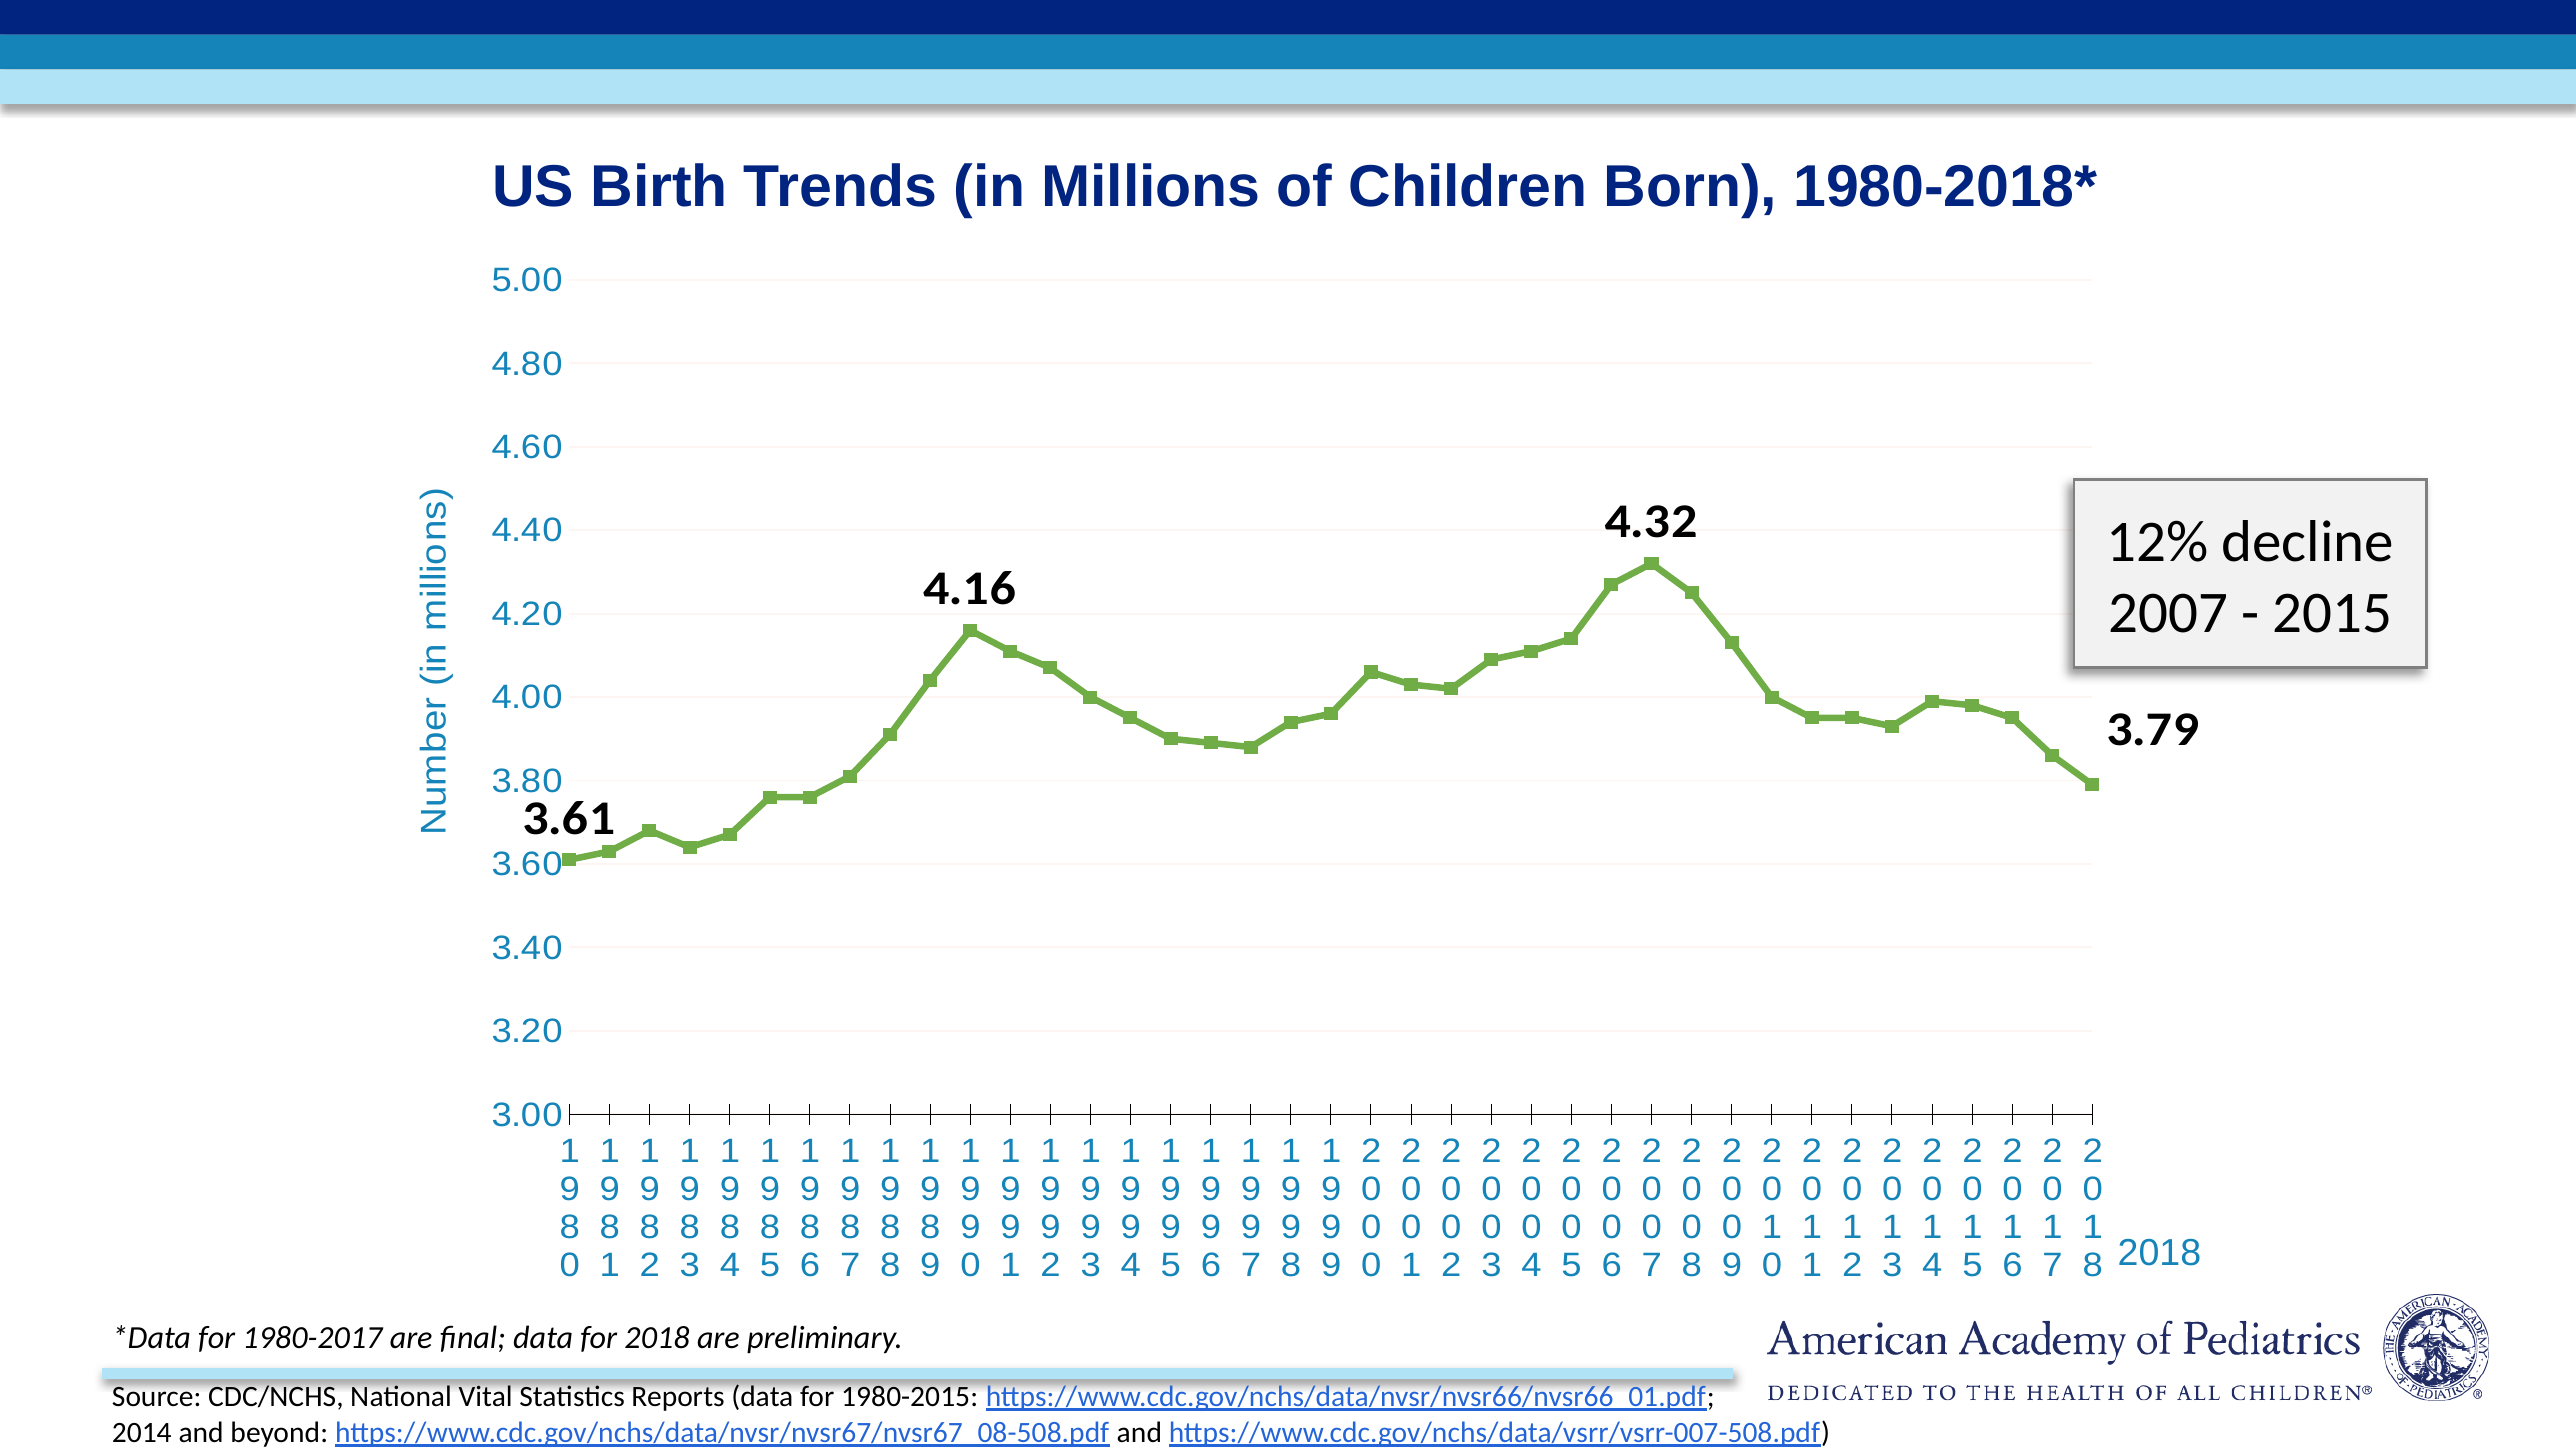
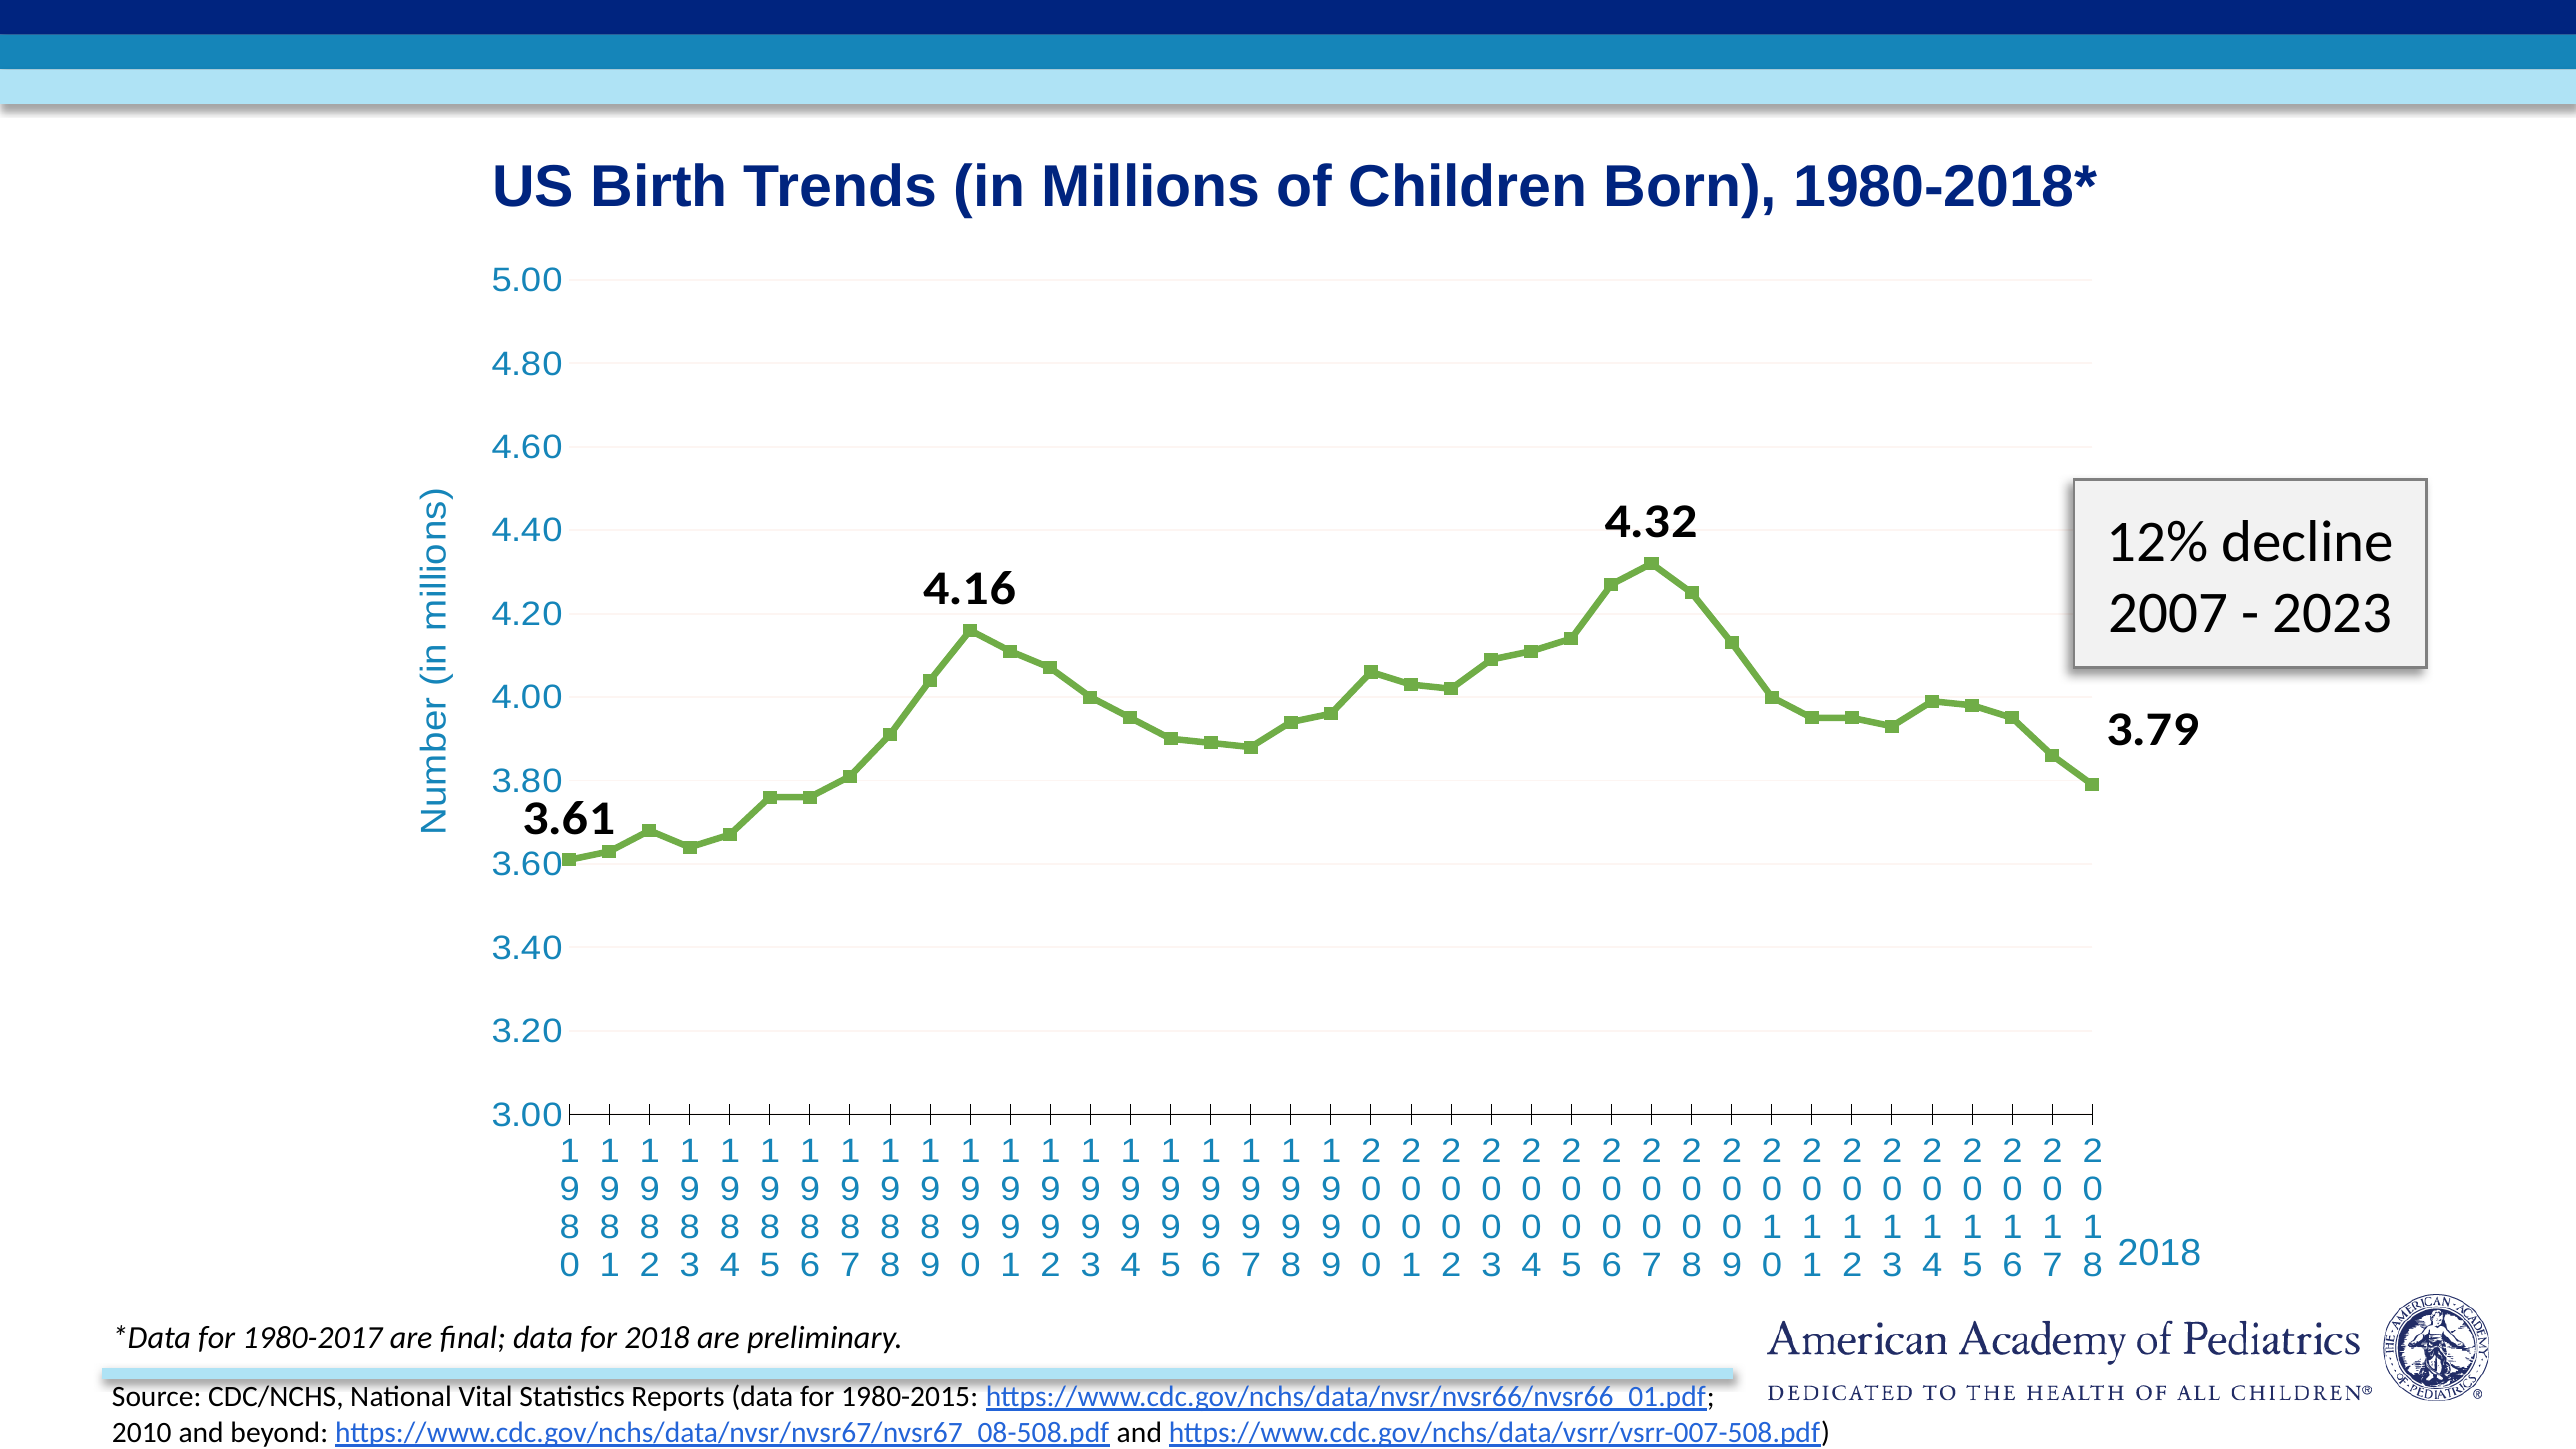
2015: 2015 -> 2023
2014: 2014 -> 2010
